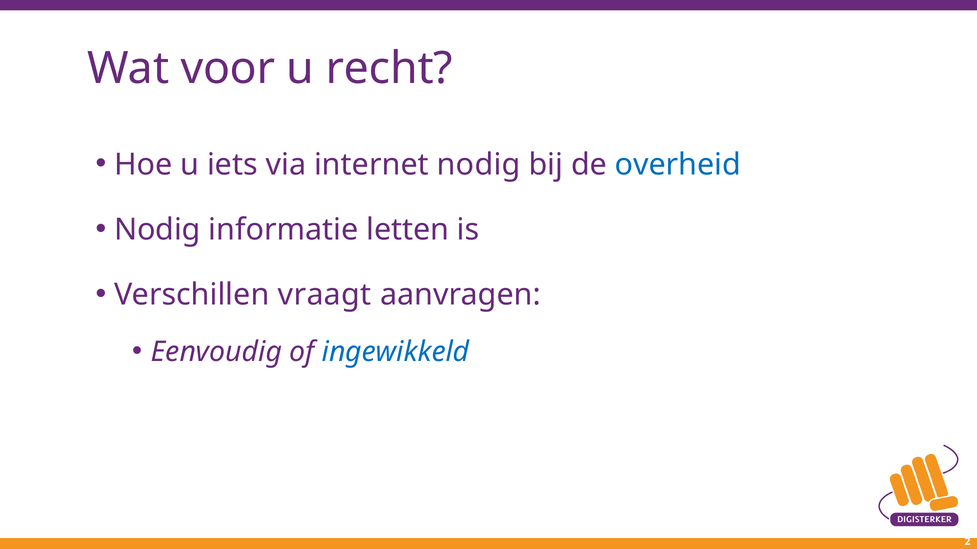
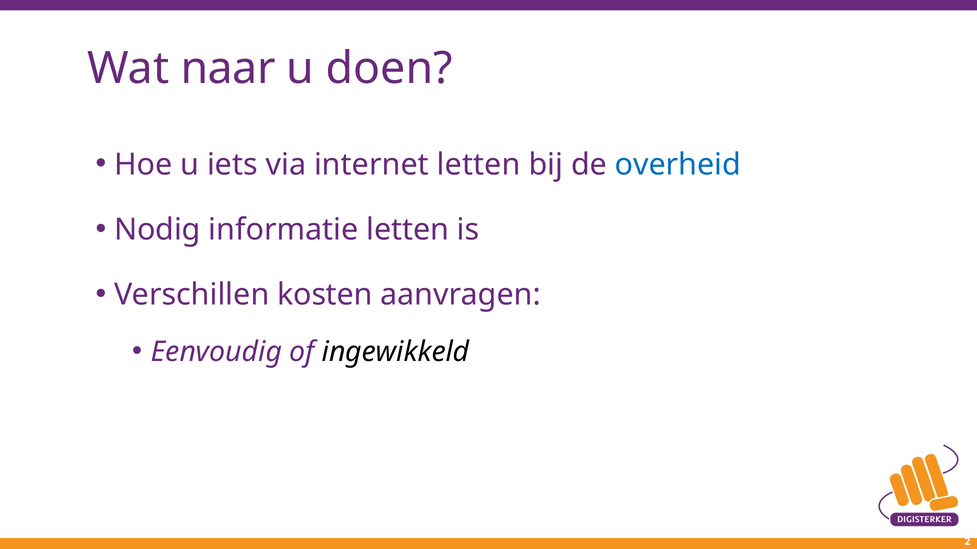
voor: voor -> naar
recht: recht -> doen
internet nodig: nodig -> letten
vraagt: vraagt -> kosten
ingewikkeld colour: blue -> black
